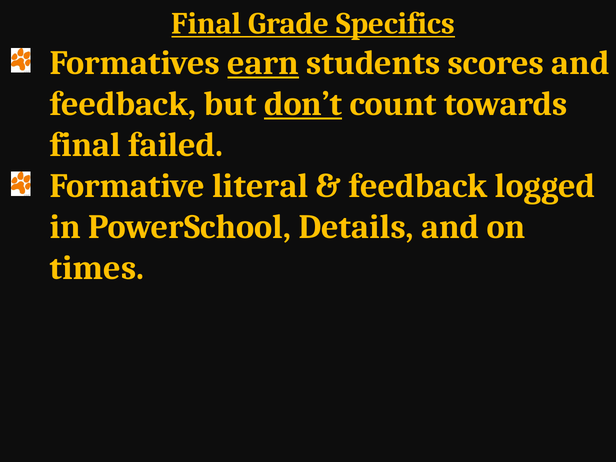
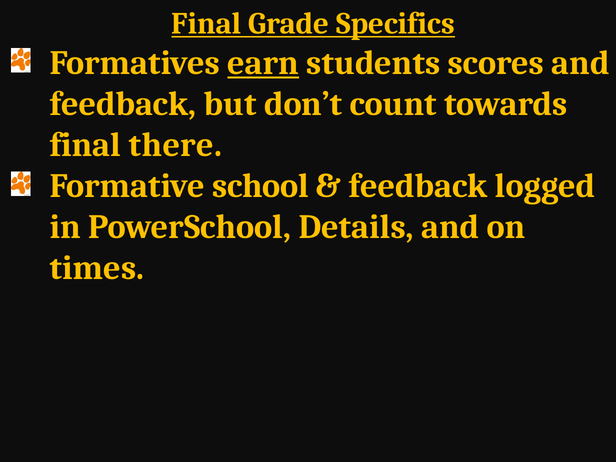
don’t underline: present -> none
failed: failed -> there
literal: literal -> school
